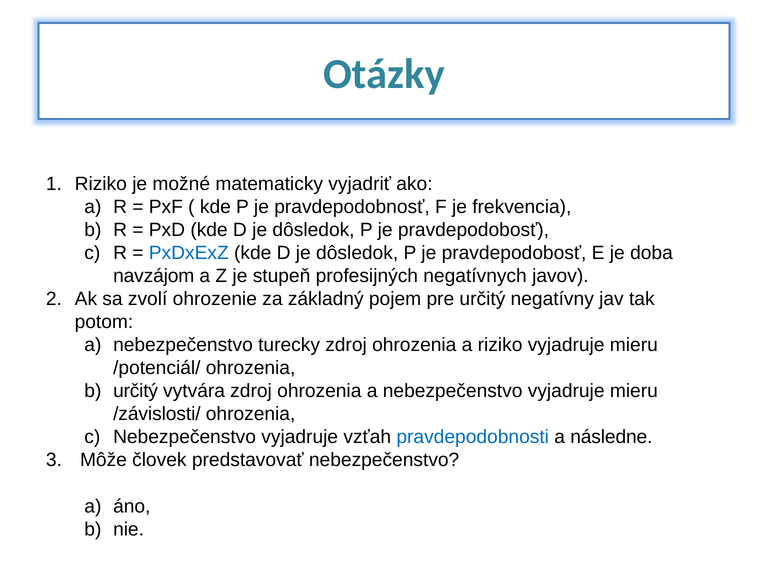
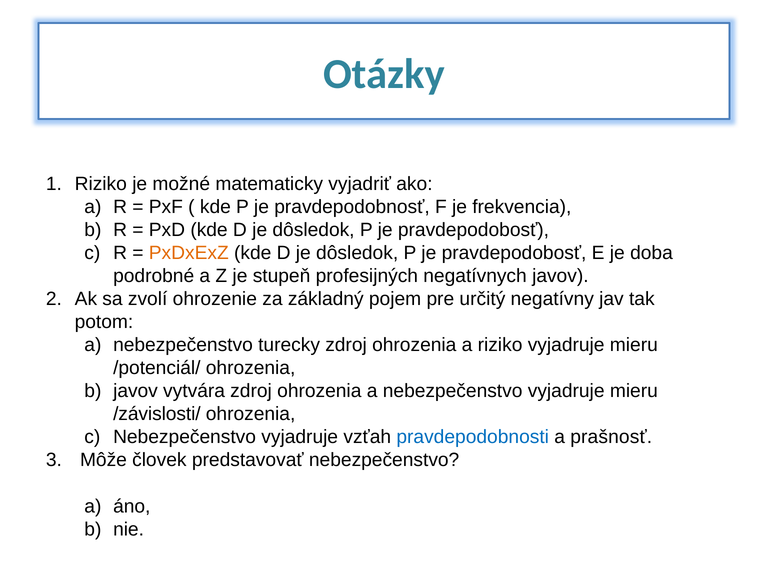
PxDxExZ colour: blue -> orange
navzájom: navzájom -> podrobné
určitý at (136, 391): určitý -> javov
následne: následne -> prašnosť
